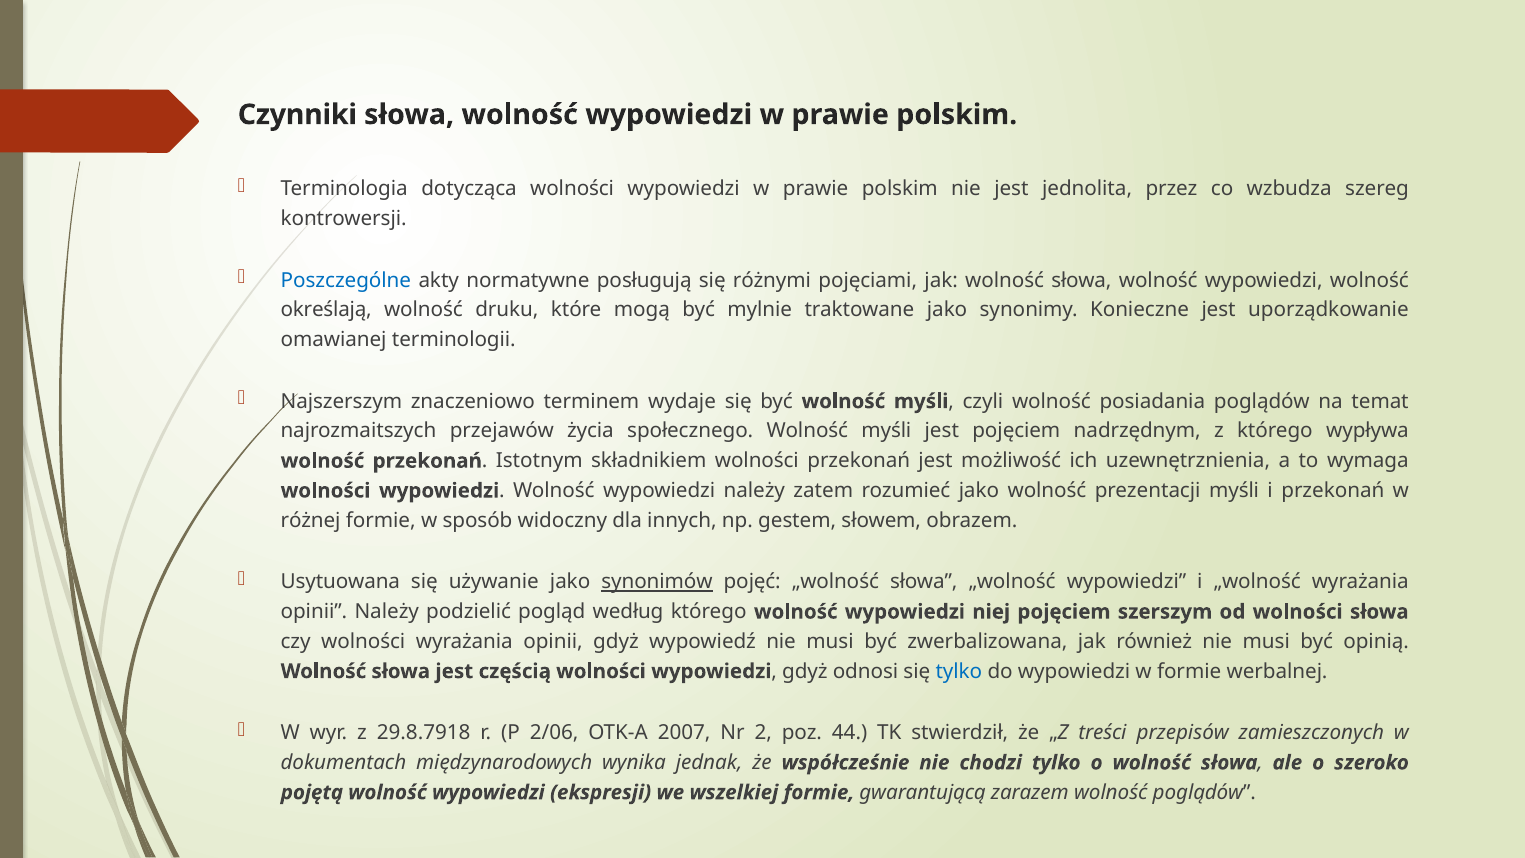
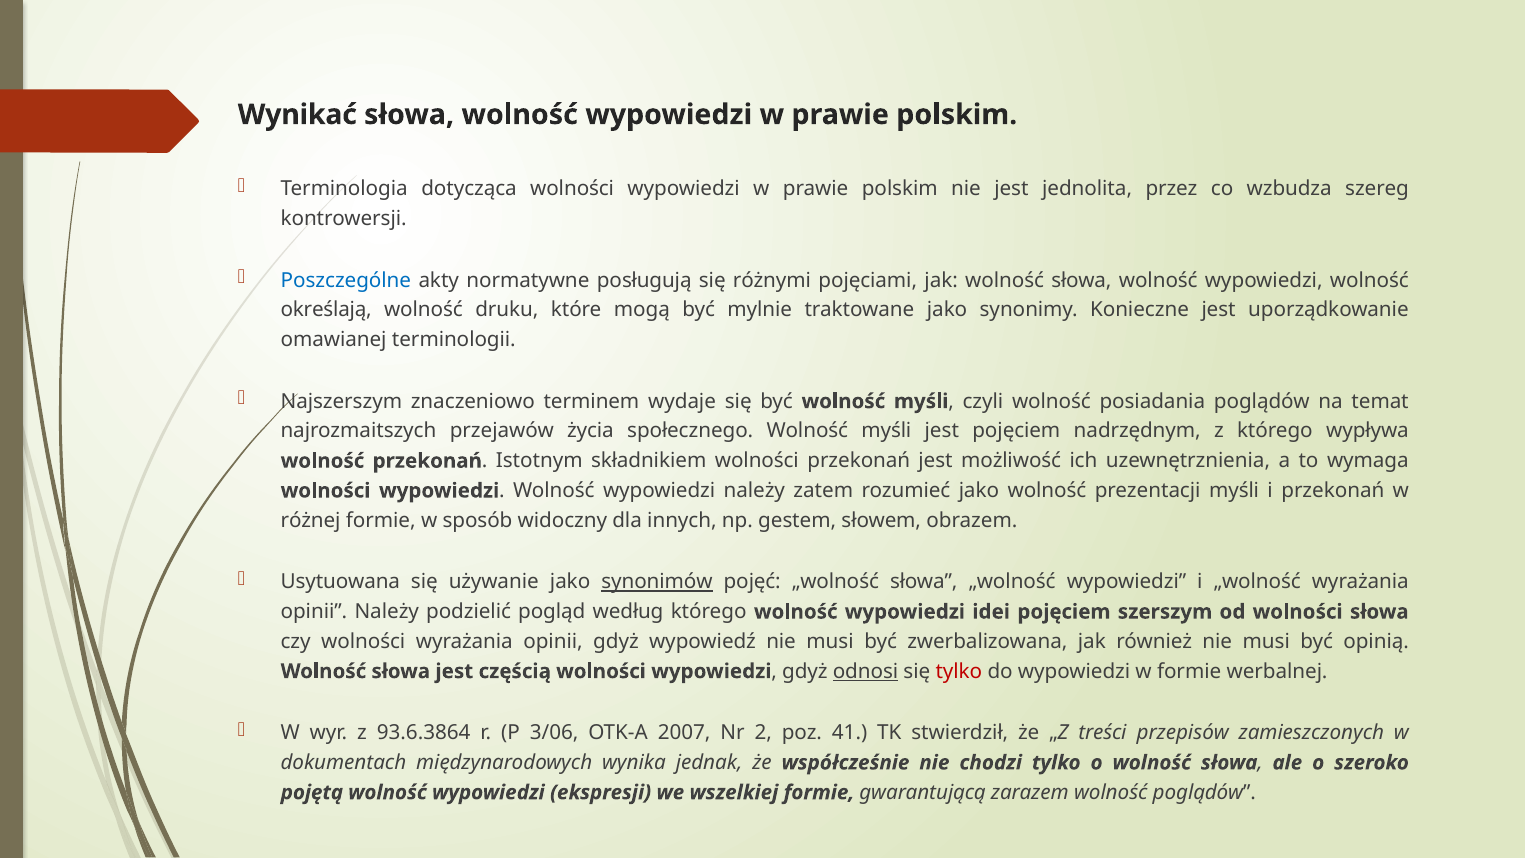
Czynniki: Czynniki -> Wynikać
niej: niej -> idei
odnosi underline: none -> present
tylko at (959, 671) colour: blue -> red
29.8.7918: 29.8.7918 -> 93.6.3864
2/06: 2/06 -> 3/06
44: 44 -> 41
